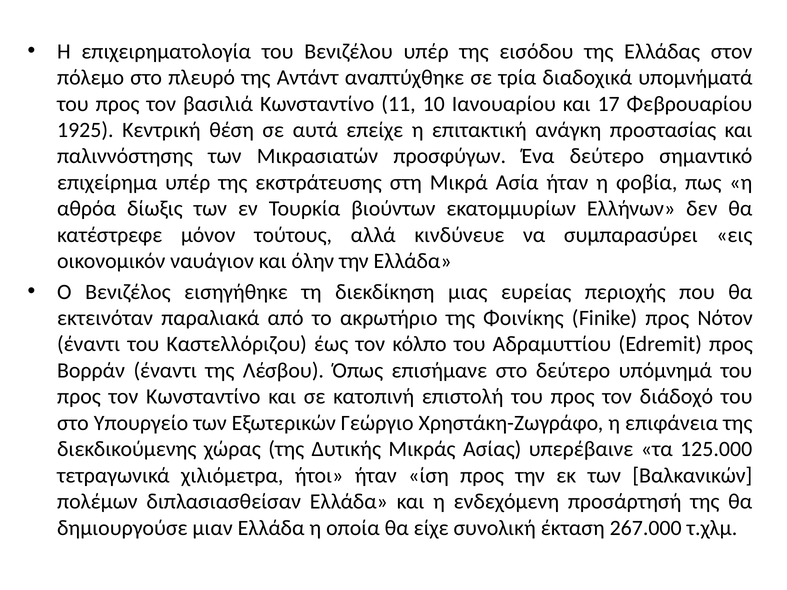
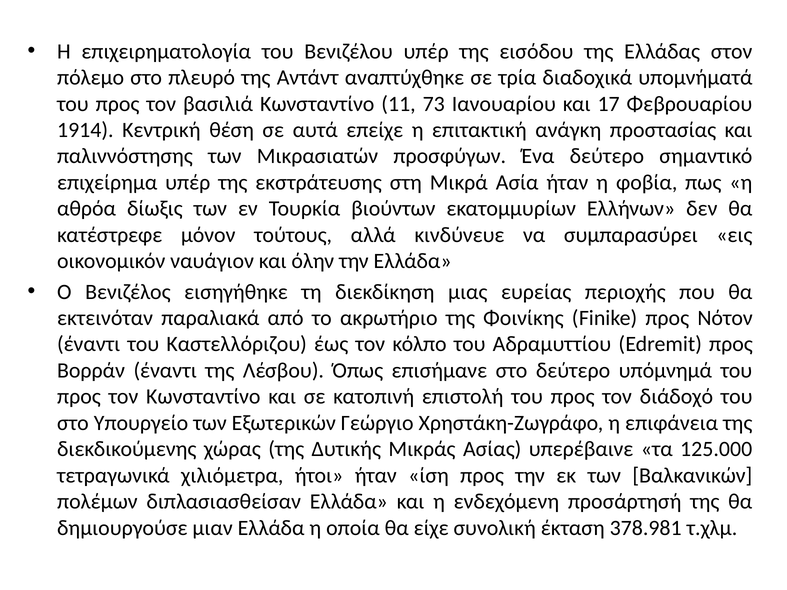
10: 10 -> 73
1925: 1925 -> 1914
267.000: 267.000 -> 378.981
